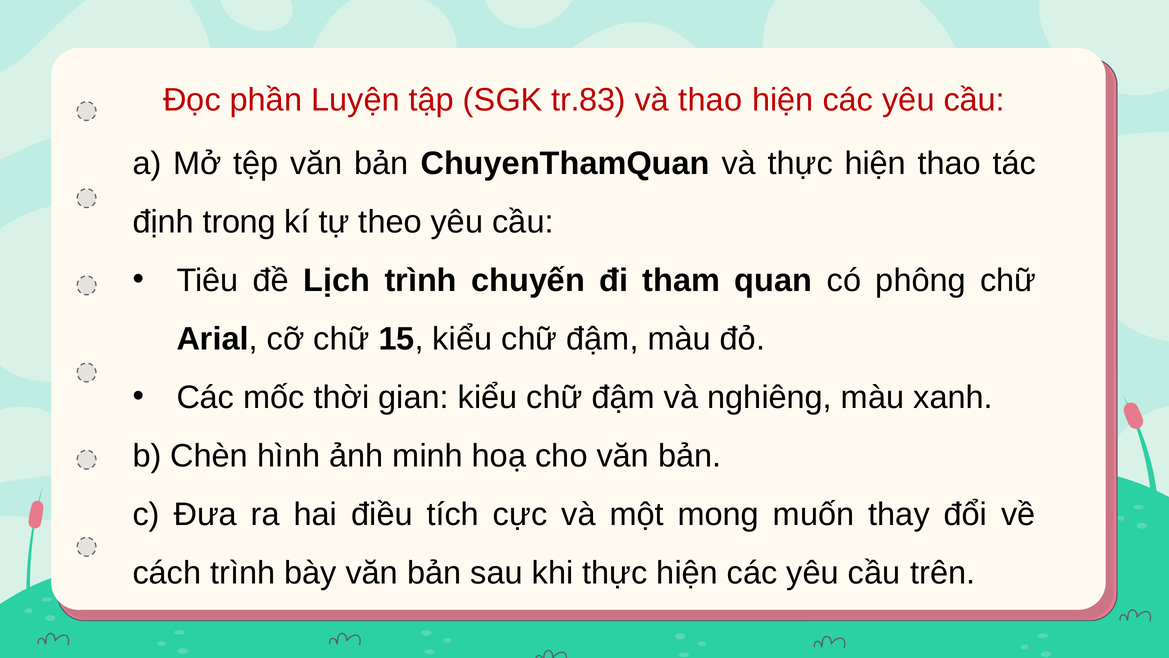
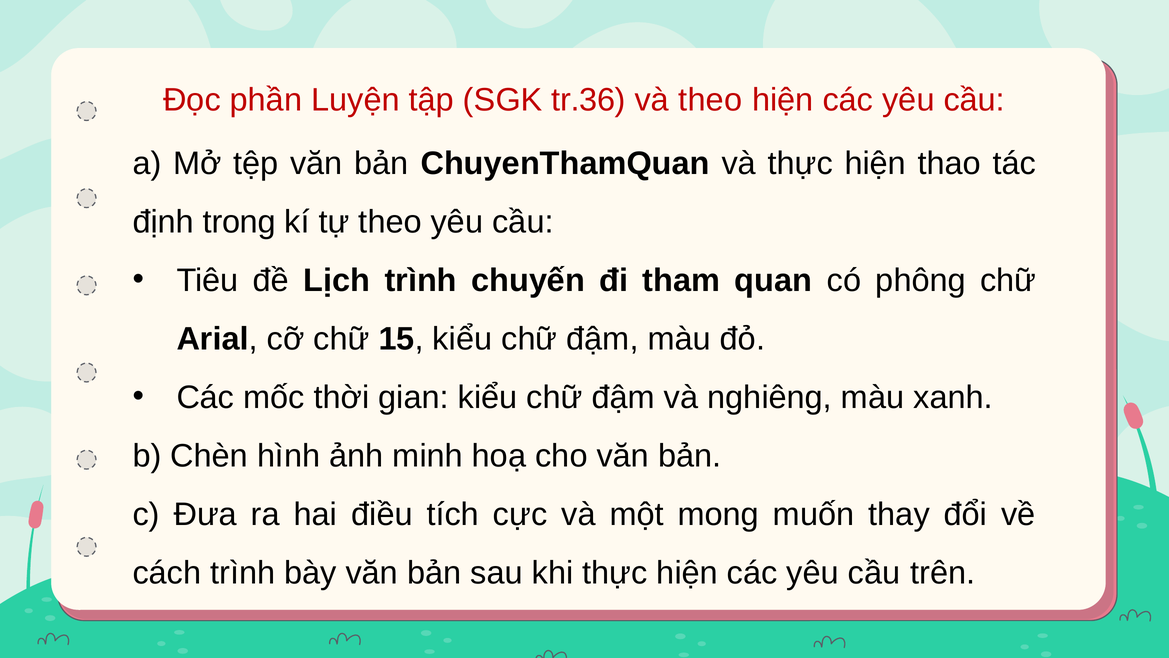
tr.83: tr.83 -> tr.36
và thao: thao -> theo
